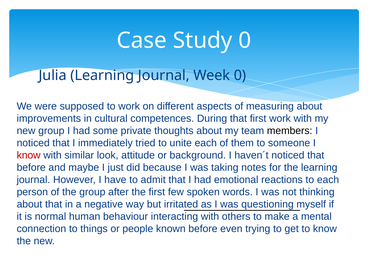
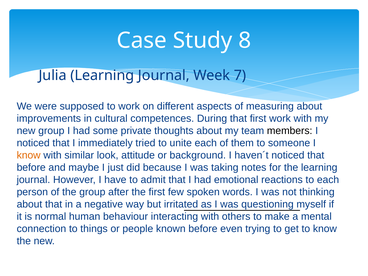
Study 0: 0 -> 8
Week 0: 0 -> 7
know at (29, 155) colour: red -> orange
